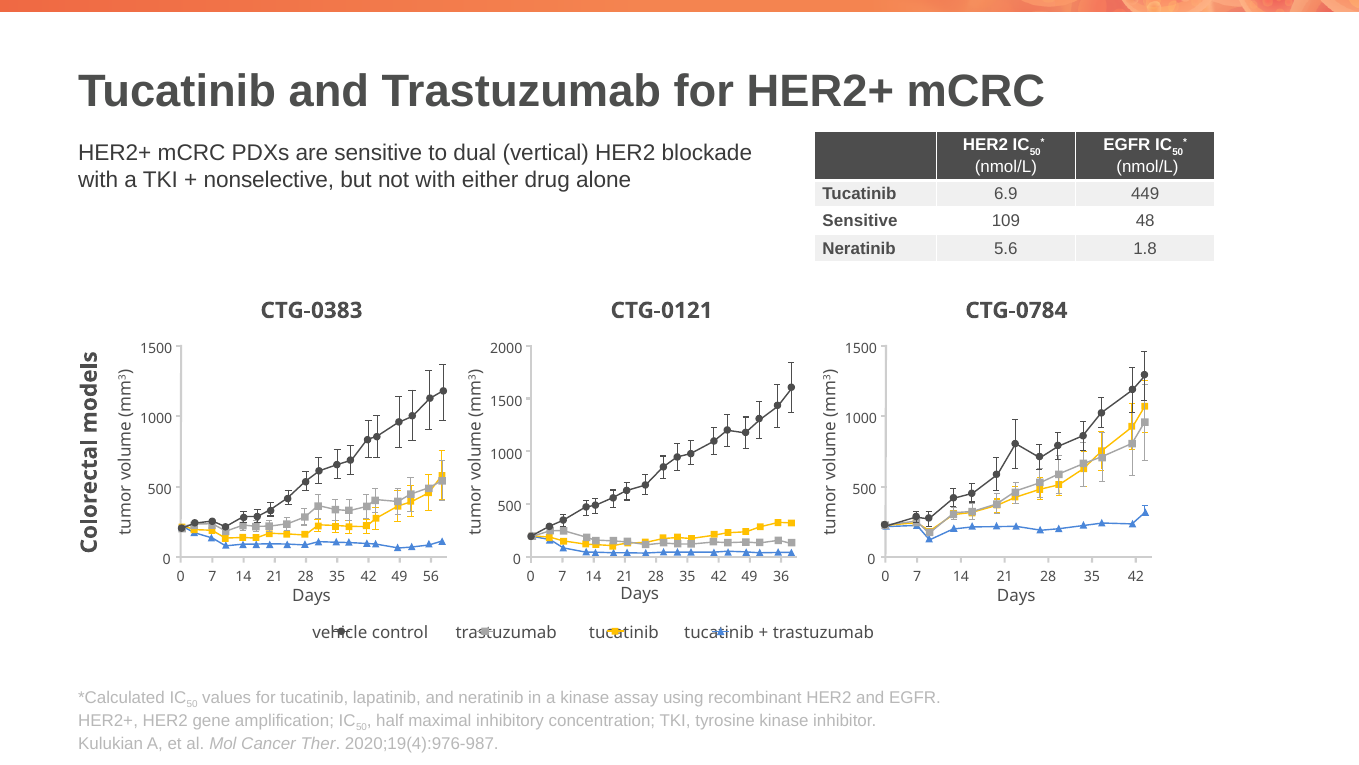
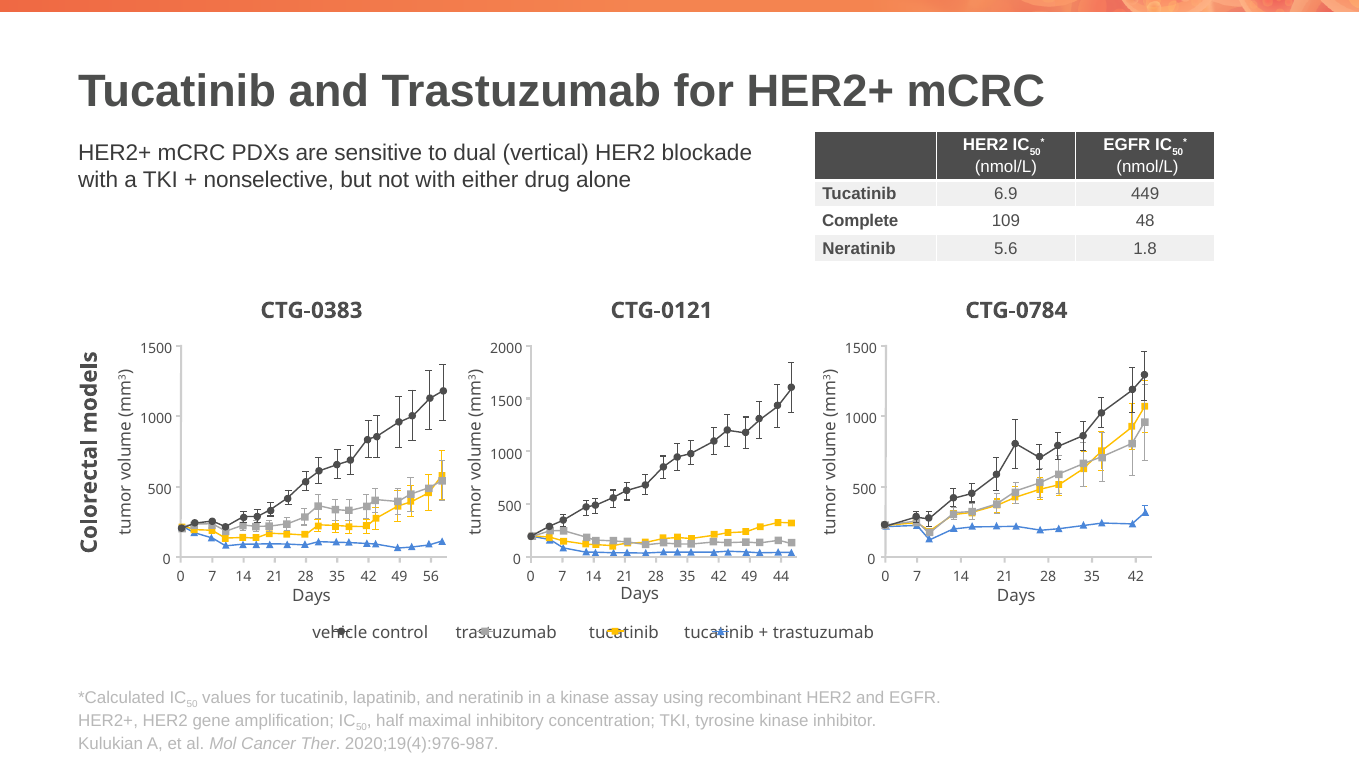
Sensitive at (860, 221): Sensitive -> Complete
36: 36 -> 44
